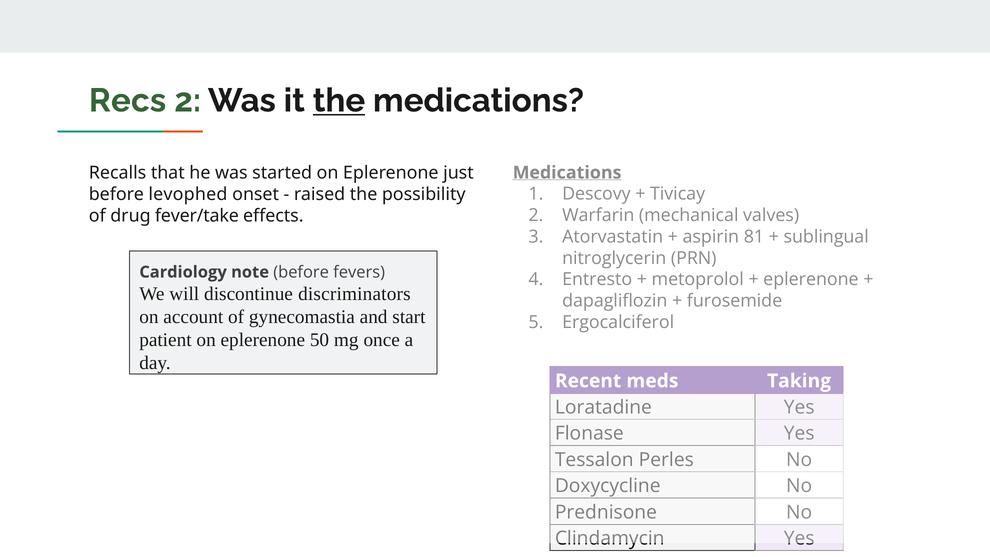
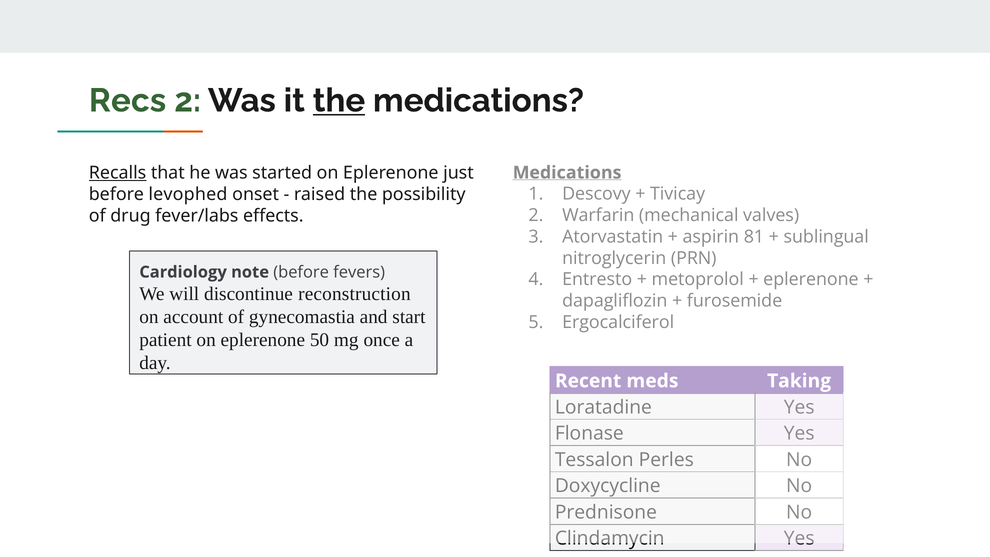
Recalls underline: none -> present
fever/take: fever/take -> fever/labs
discriminators: discriminators -> reconstruction
